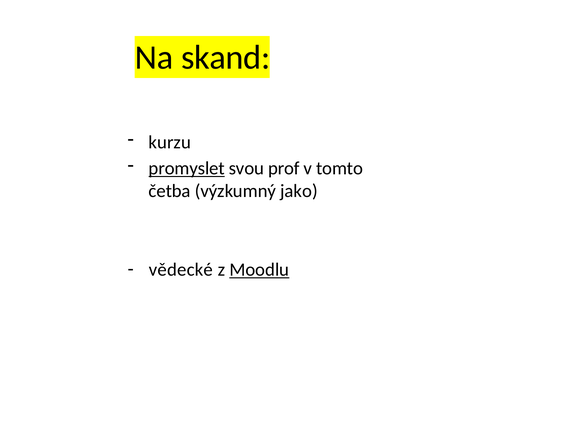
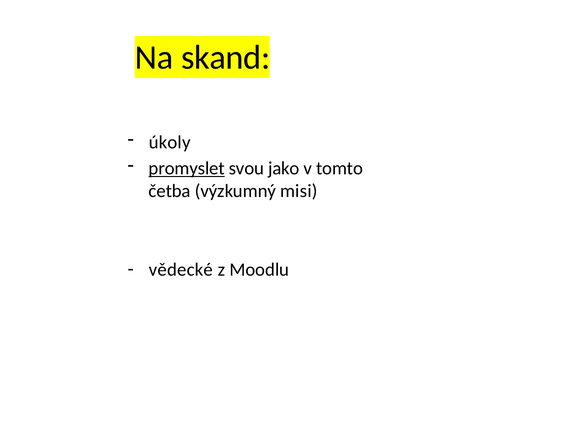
kurzu: kurzu -> úkoly
prof: prof -> jako
jako: jako -> misi
Moodlu underline: present -> none
